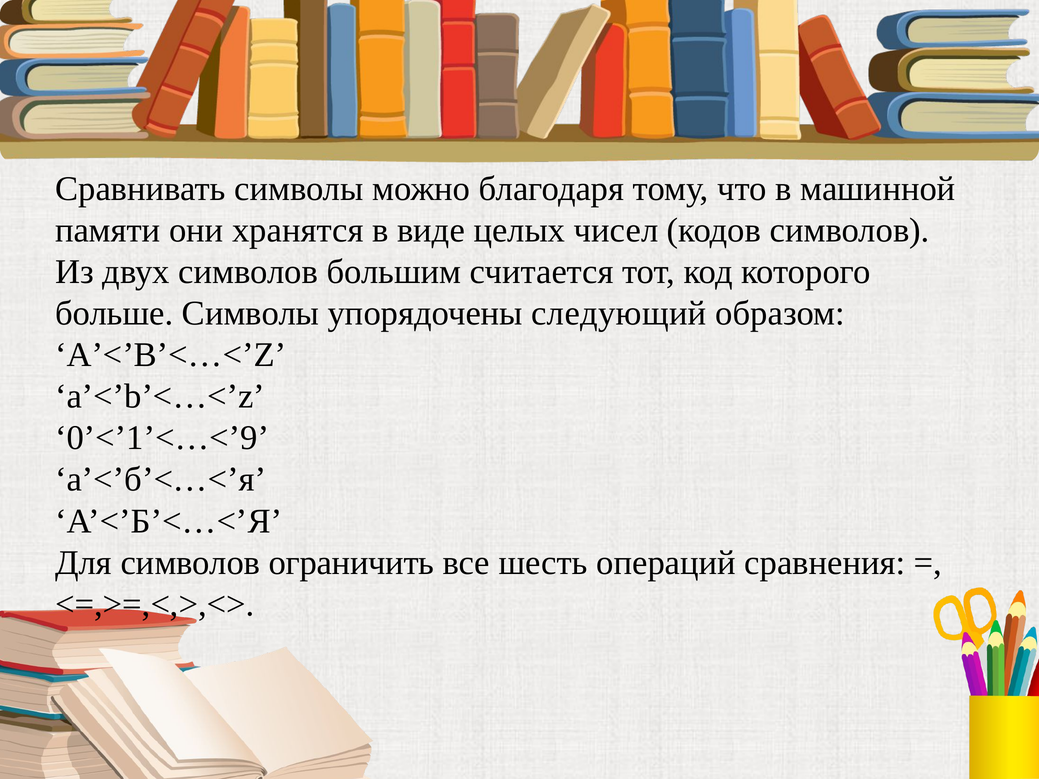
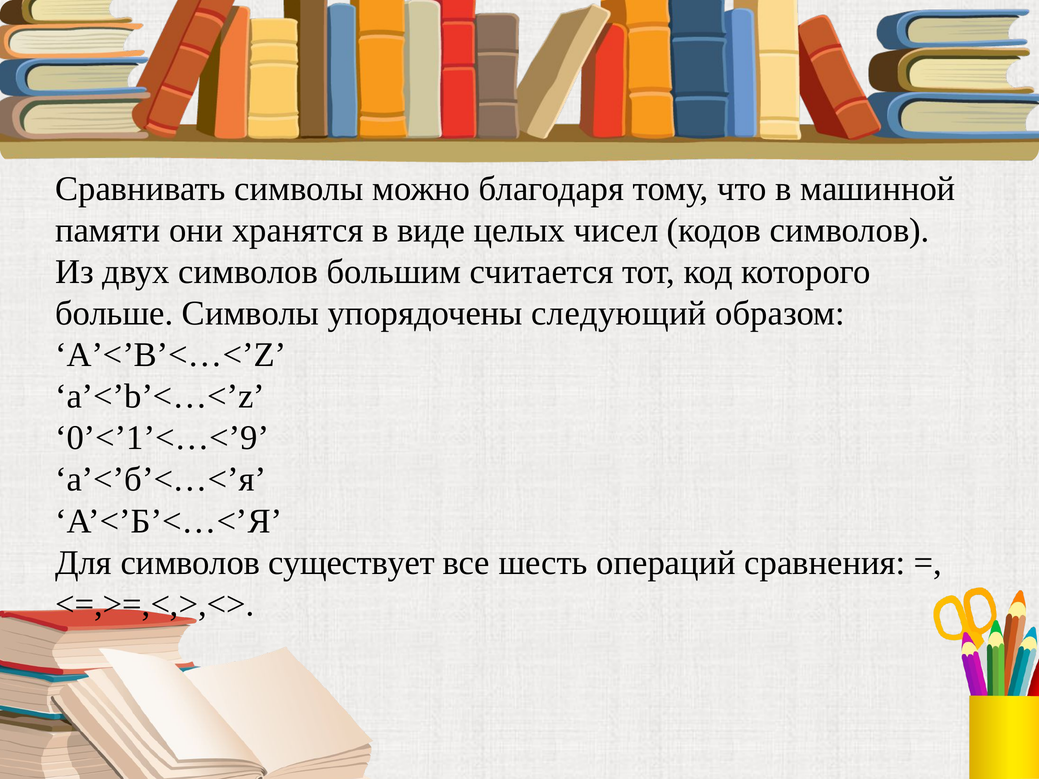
ограничить: ограничить -> существует
